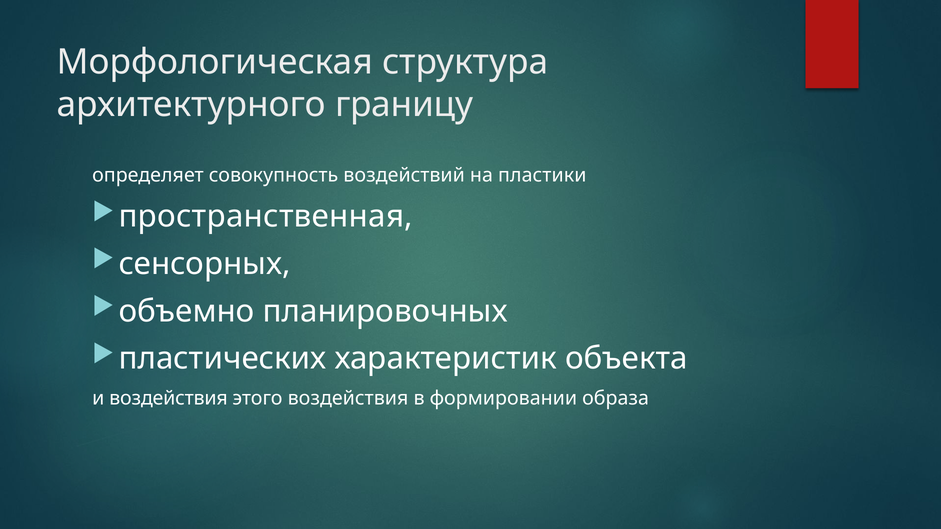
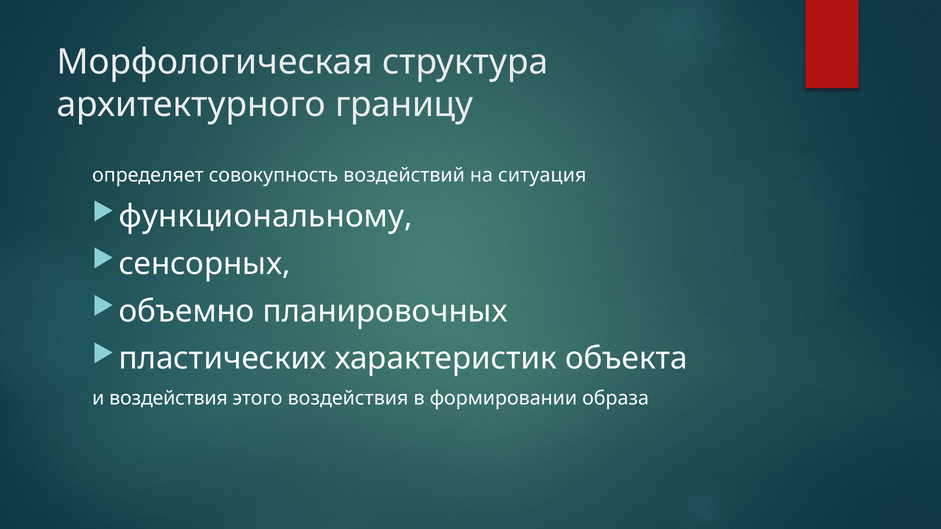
пластики: пластики -> ситуация
пространственная: пространственная -> функциональному
